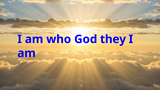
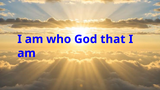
they: they -> that
